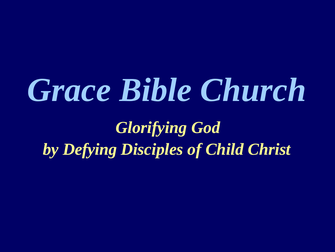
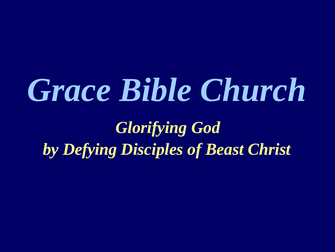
Child: Child -> Beast
